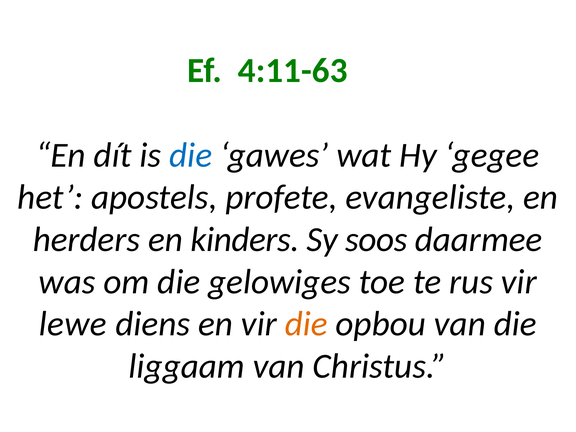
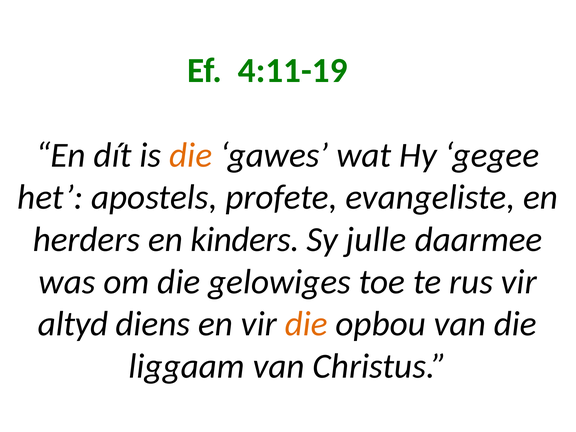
4:11-63: 4:11-63 -> 4:11-19
die at (191, 155) colour: blue -> orange
soos: soos -> julle
lewe: lewe -> altyd
